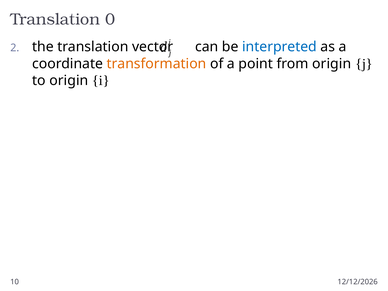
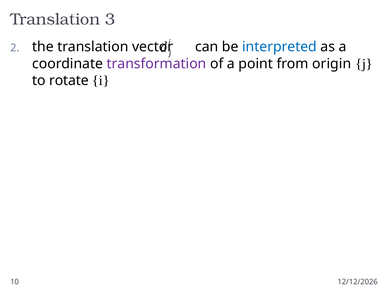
0: 0 -> 3
transformation colour: orange -> purple
to origin: origin -> rotate
